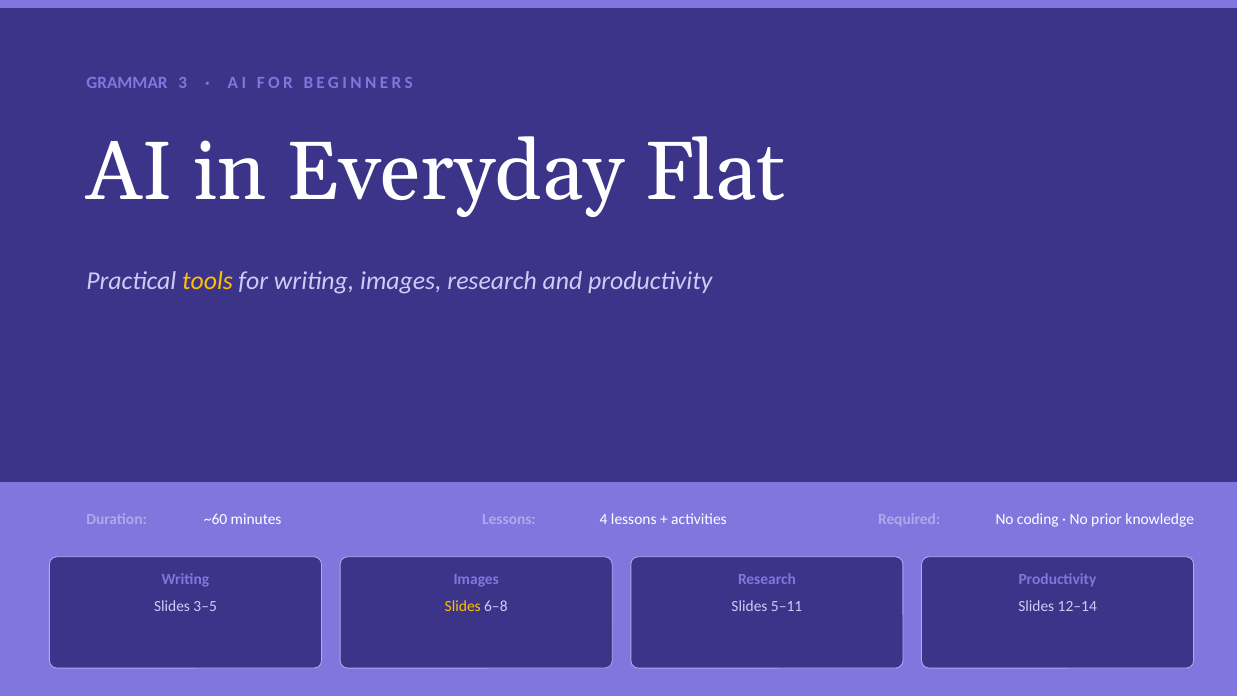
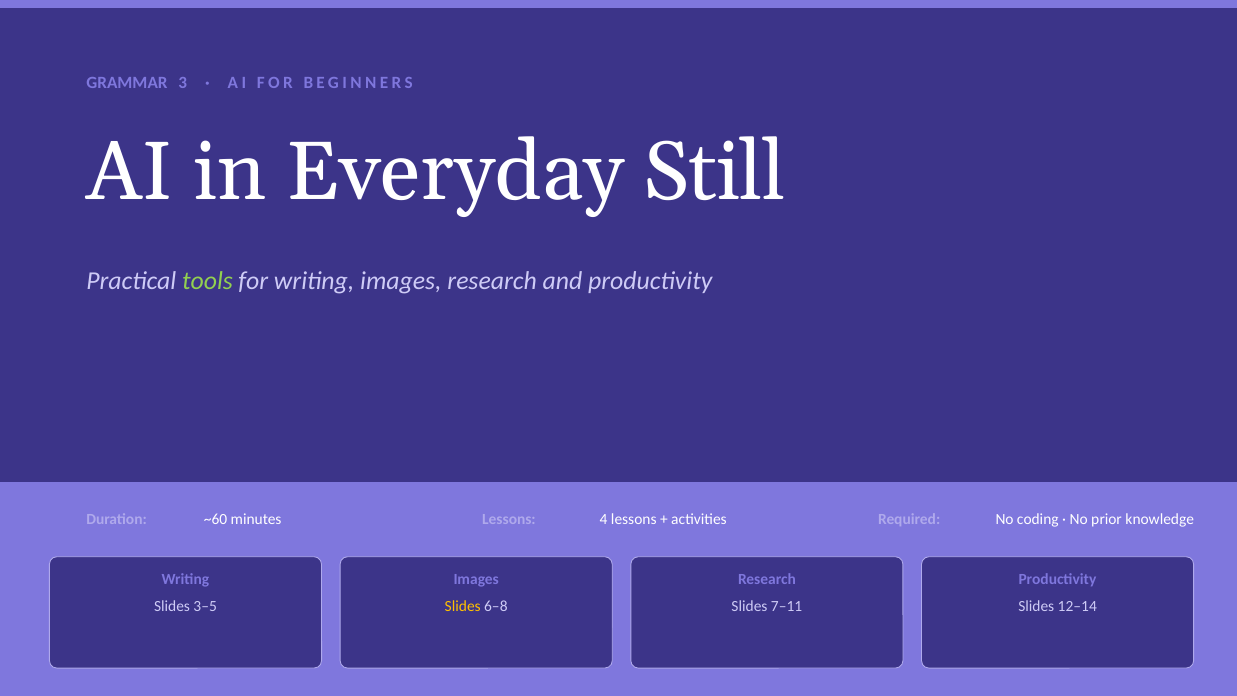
Flat: Flat -> Still
tools colour: yellow -> light green
5–11: 5–11 -> 7–11
